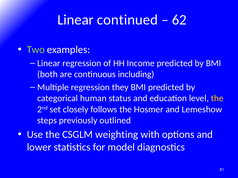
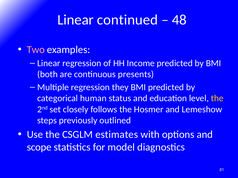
62: 62 -> 48
Two colour: light green -> pink
including: including -> presents
weighting: weighting -> estimates
lower: lower -> scope
